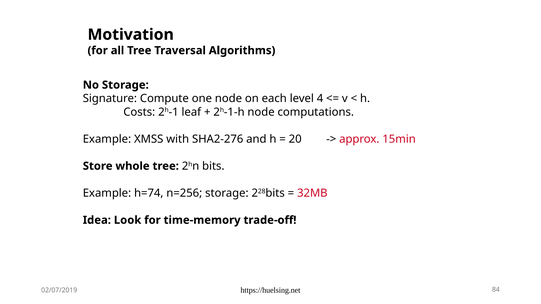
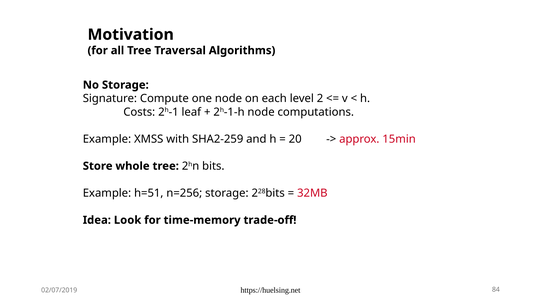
4: 4 -> 2
SHA2-276: SHA2-276 -> SHA2-259
h=74: h=74 -> h=51
